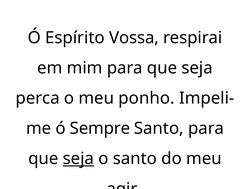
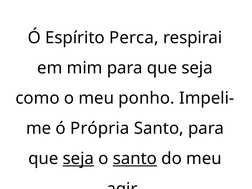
Vossa: Vossa -> Perca
perca: perca -> como
Sempre: Sempre -> Própria
santo at (135, 159) underline: none -> present
